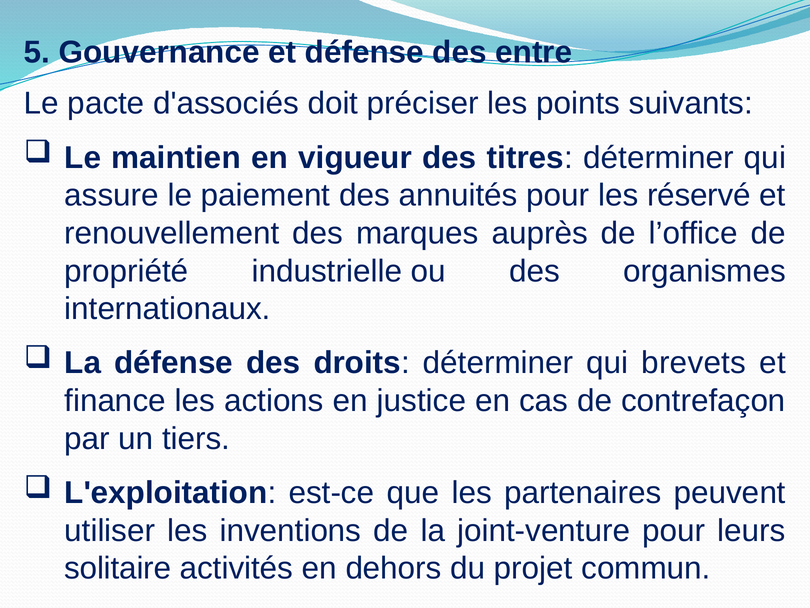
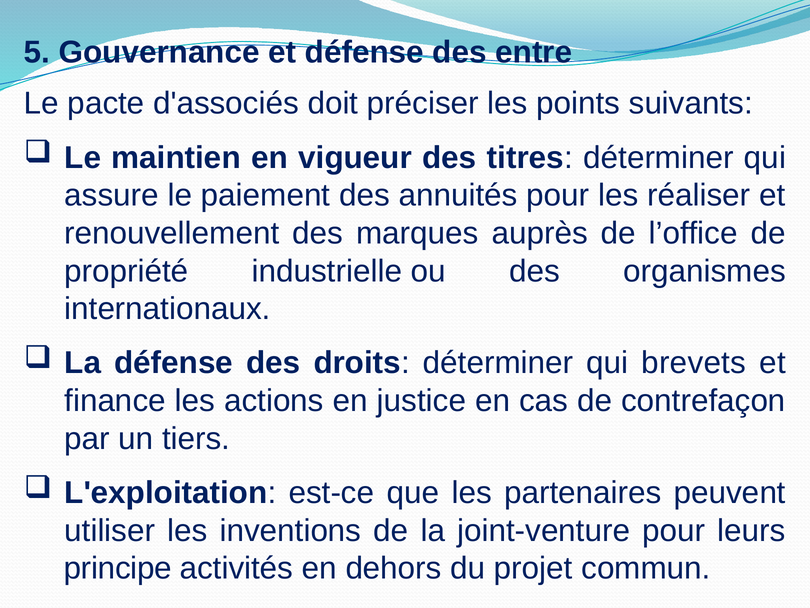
réservé: réservé -> réaliser
solitaire: solitaire -> principe
